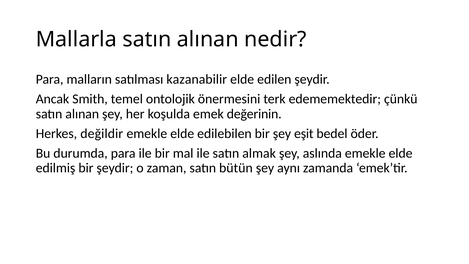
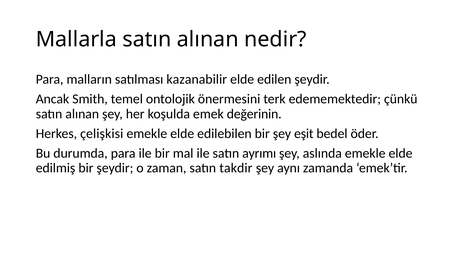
değildir: değildir -> çelişkisi
almak: almak -> ayrımı
bütün: bütün -> takdir
